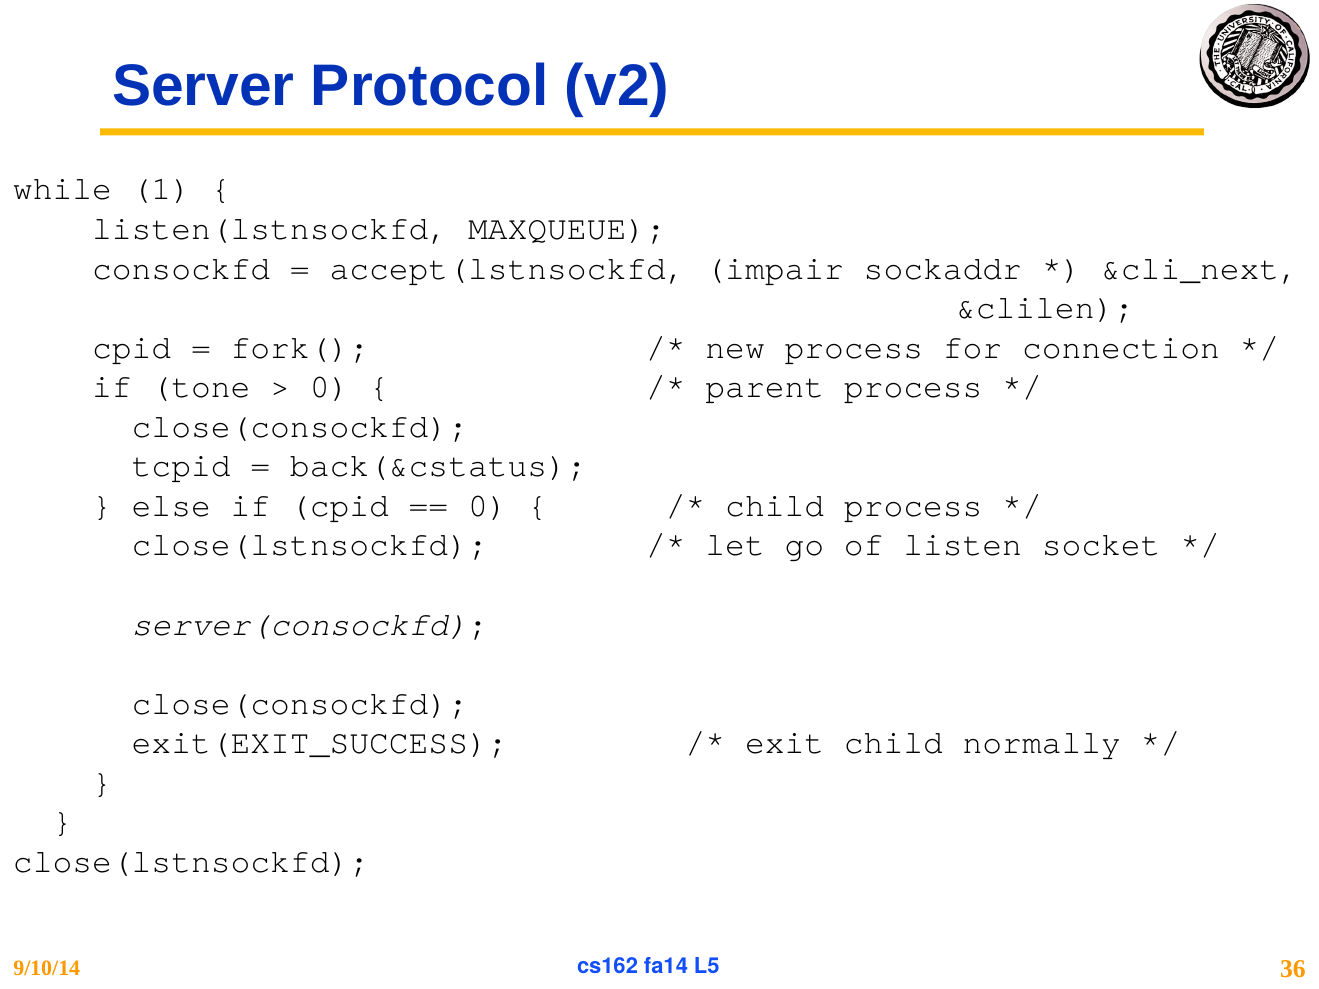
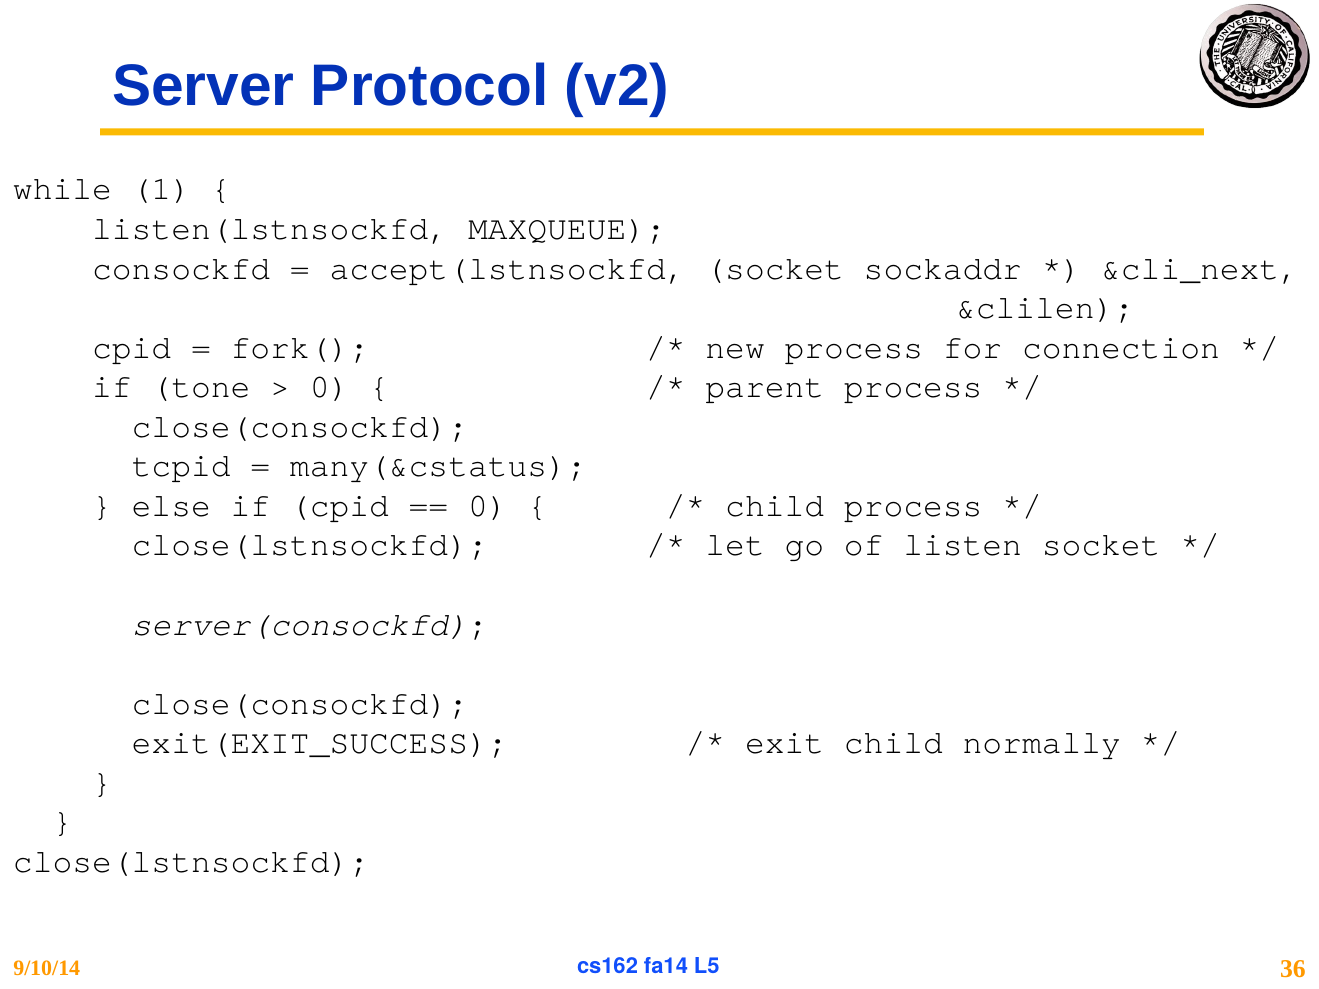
accept(lstnsockfd impair: impair -> socket
back(&cstatus: back(&cstatus -> many(&cstatus
